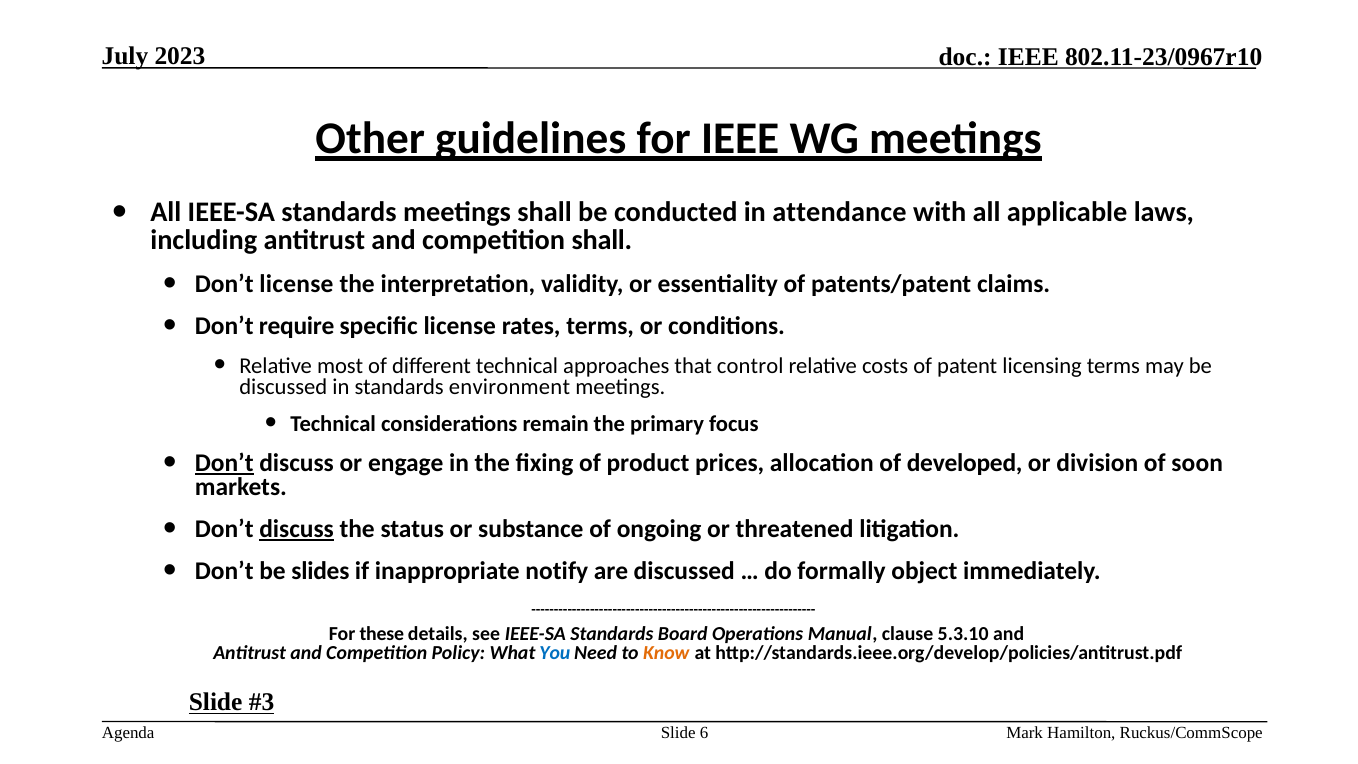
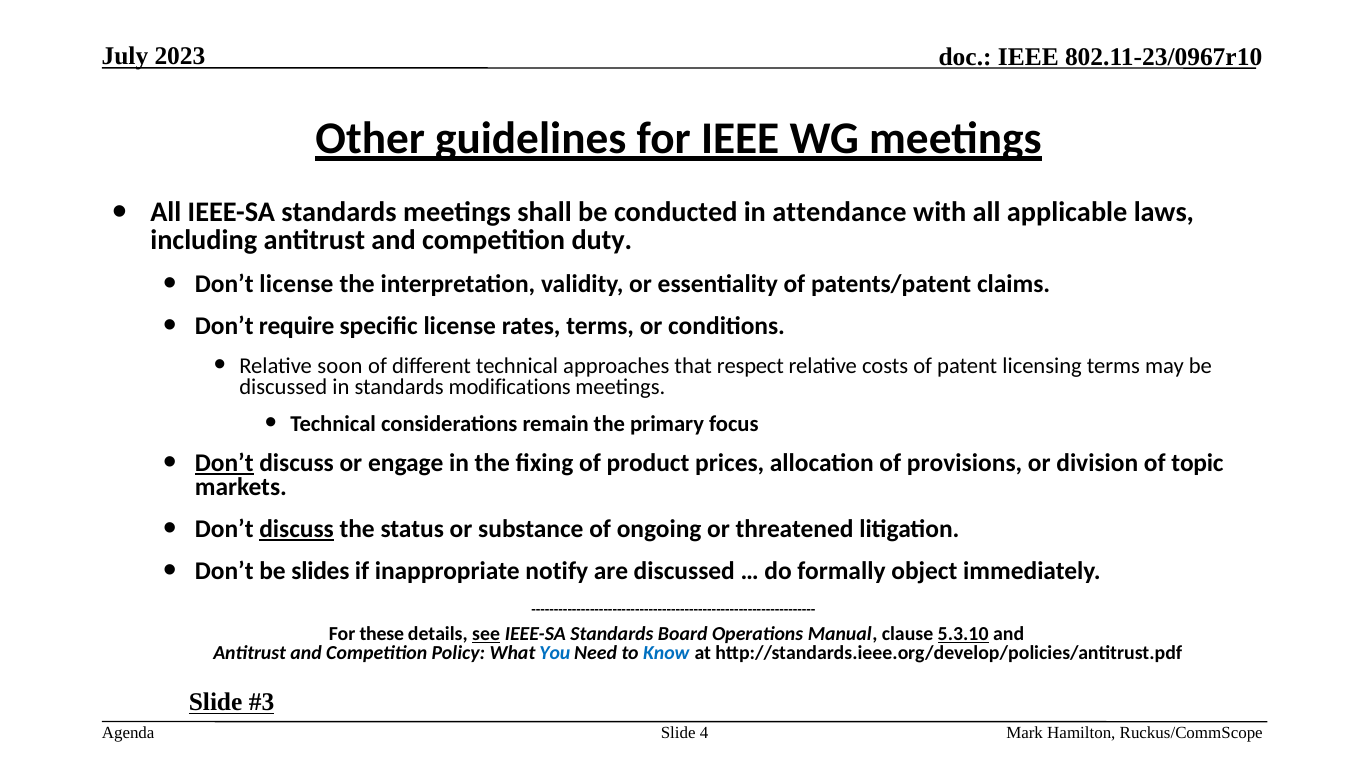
competition shall: shall -> duty
most: most -> soon
control: control -> respect
environment: environment -> modifications
developed: developed -> provisions
soon: soon -> topic
see underline: none -> present
5.3.10 underline: none -> present
Know colour: orange -> blue
6: 6 -> 4
